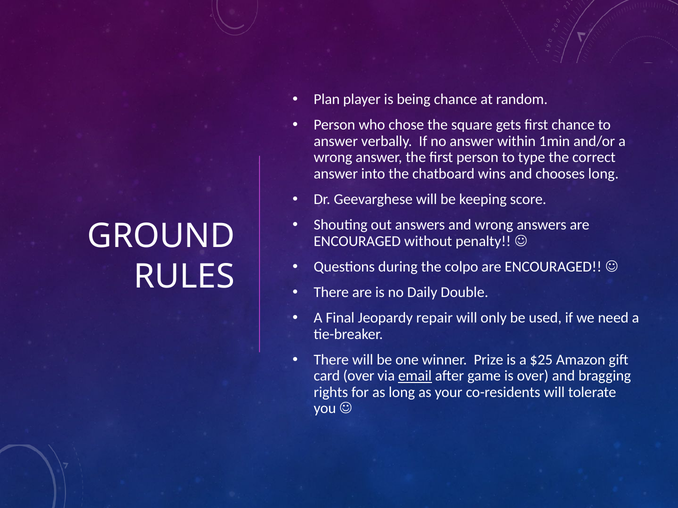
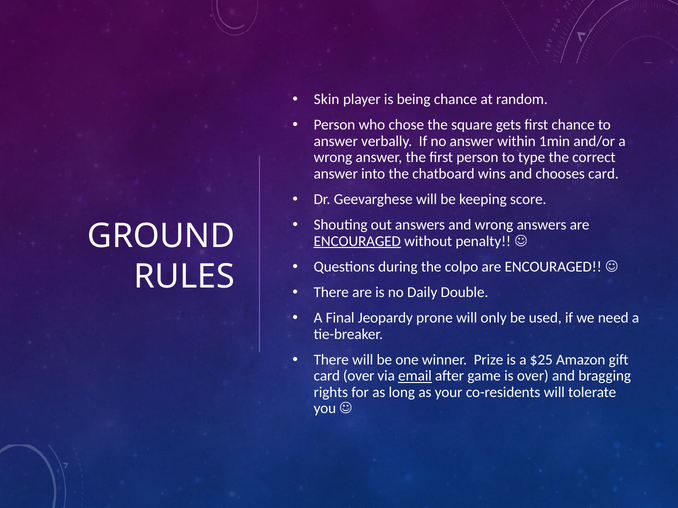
Plan: Plan -> Skin
chooses long: long -> card
ENCOURAGED at (357, 241) underline: none -> present
repair: repair -> prone
